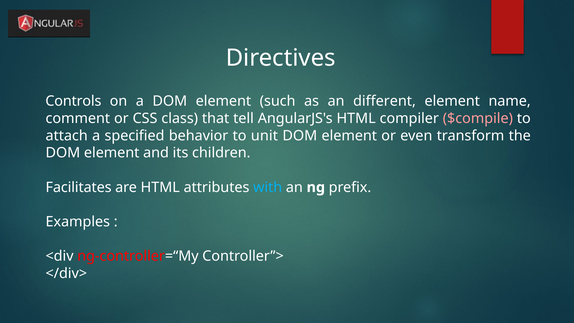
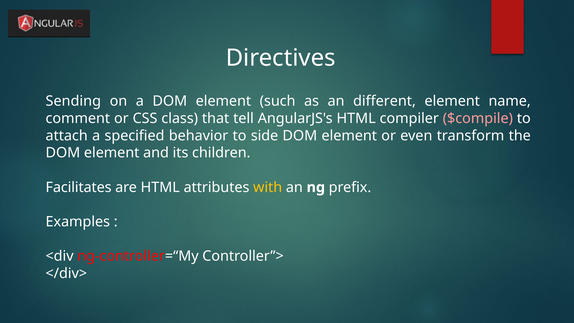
Controls: Controls -> Sending
unit: unit -> side
with colour: light blue -> yellow
